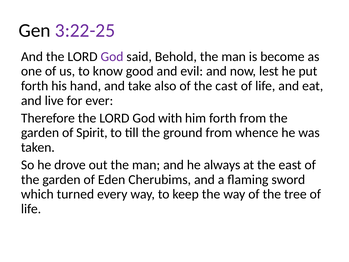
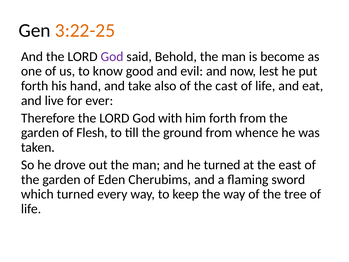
3:22-25 colour: purple -> orange
Spirit: Spirit -> Flesh
he always: always -> turned
